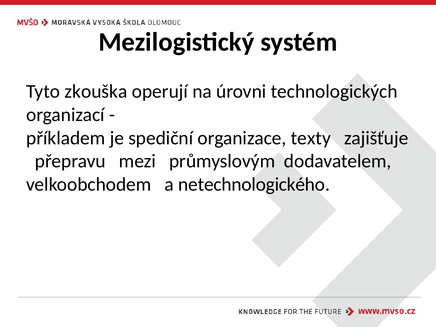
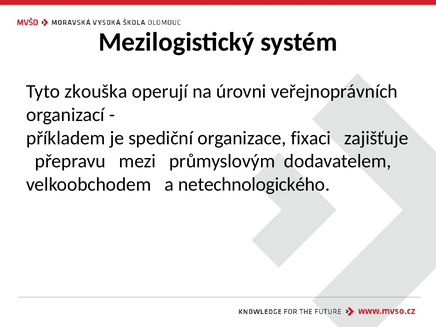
technologických: technologických -> veřejnoprávních
texty: texty -> fixaci
